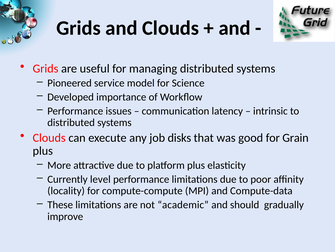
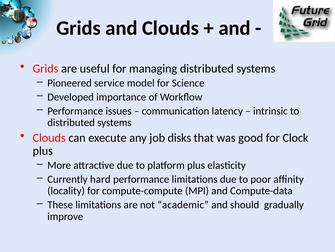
Grain: Grain -> Clock
level: level -> hard
